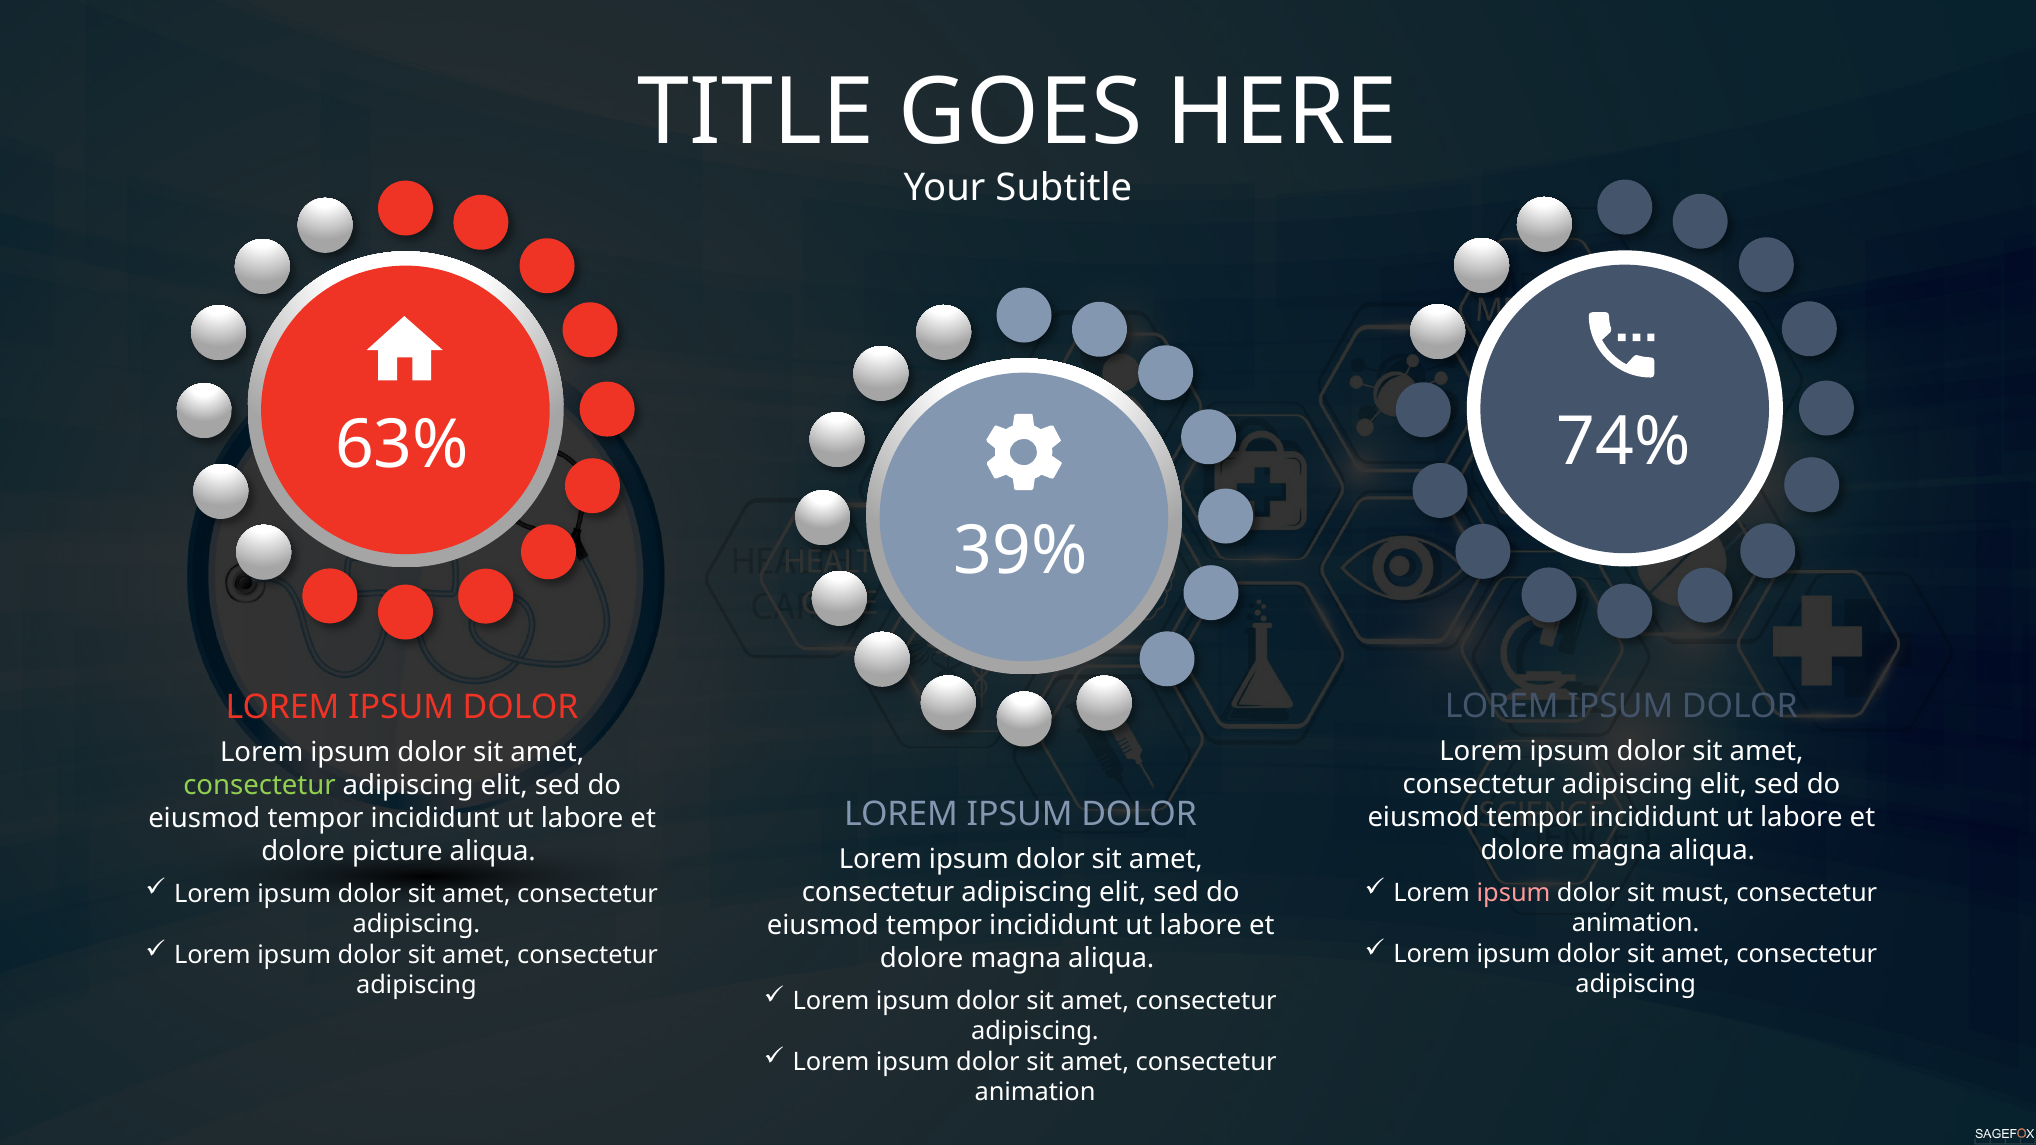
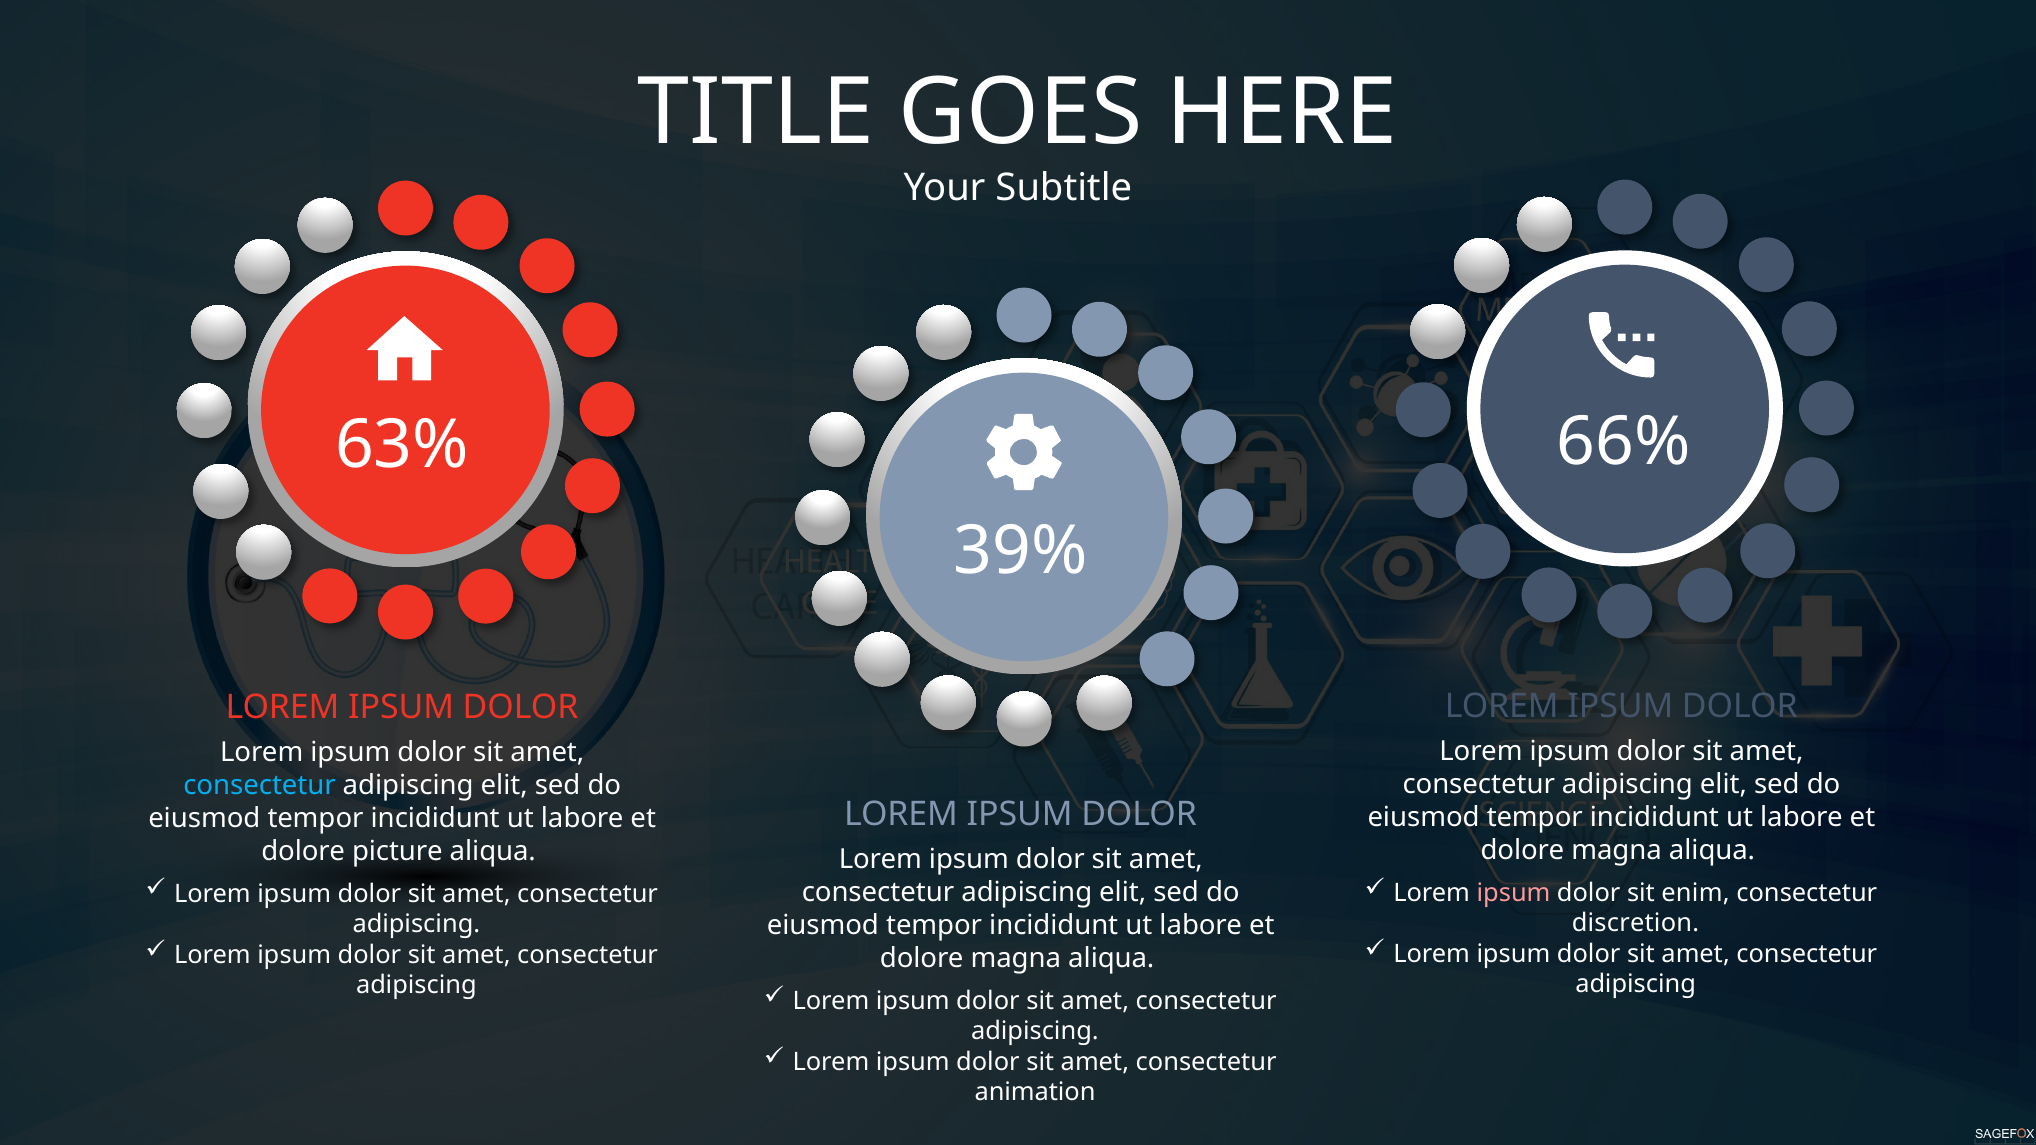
74%: 74% -> 66%
consectetur at (260, 786) colour: light green -> light blue
must: must -> enim
animation at (1636, 923): animation -> discretion
